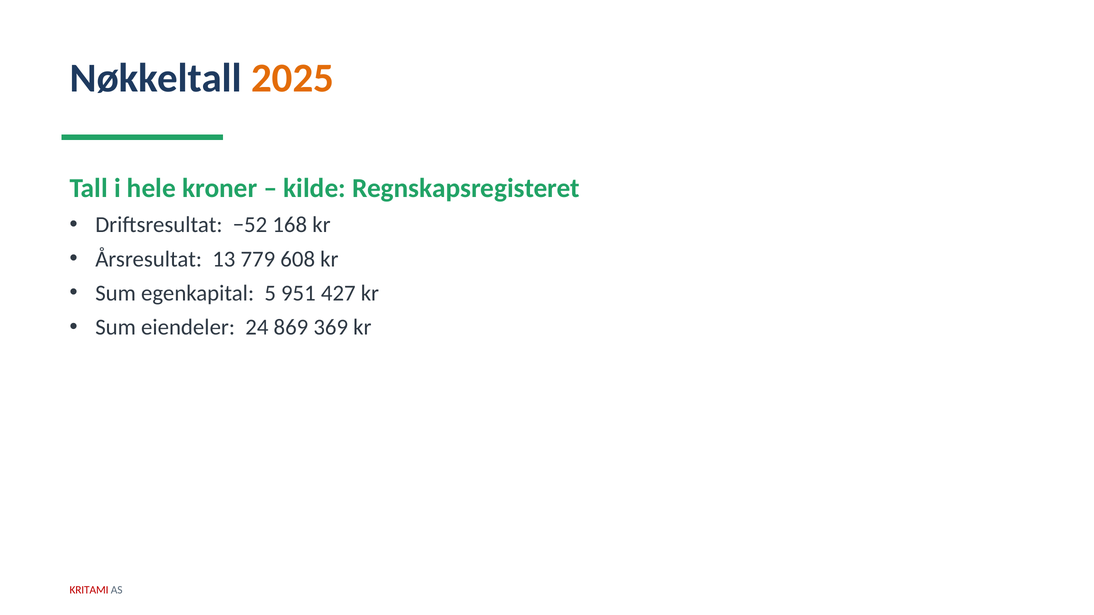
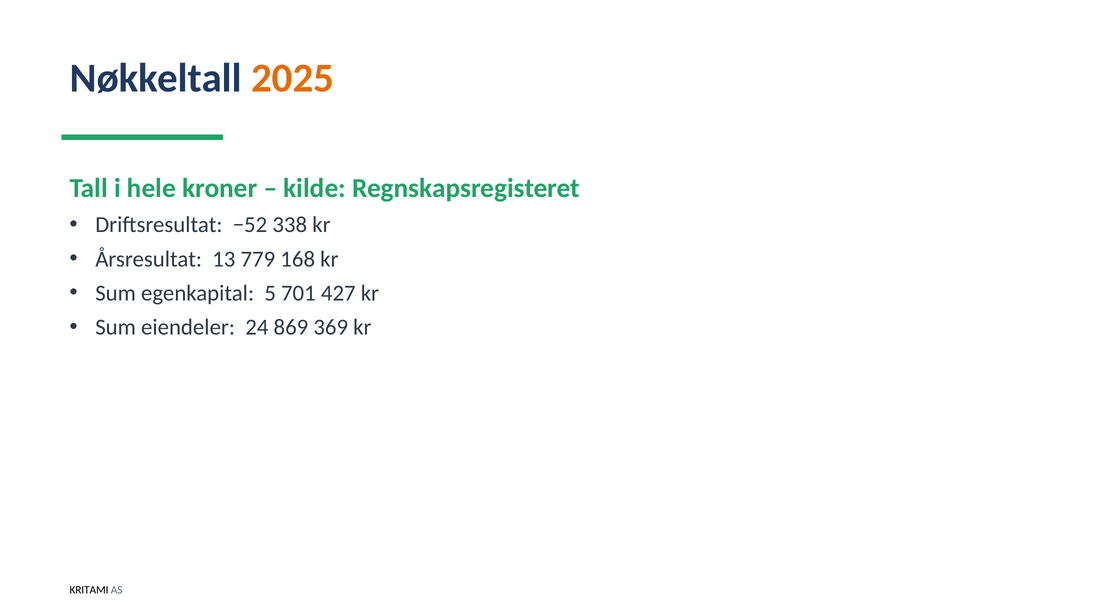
168: 168 -> 338
608: 608 -> 168
951: 951 -> 701
KRITAMI colour: red -> black
